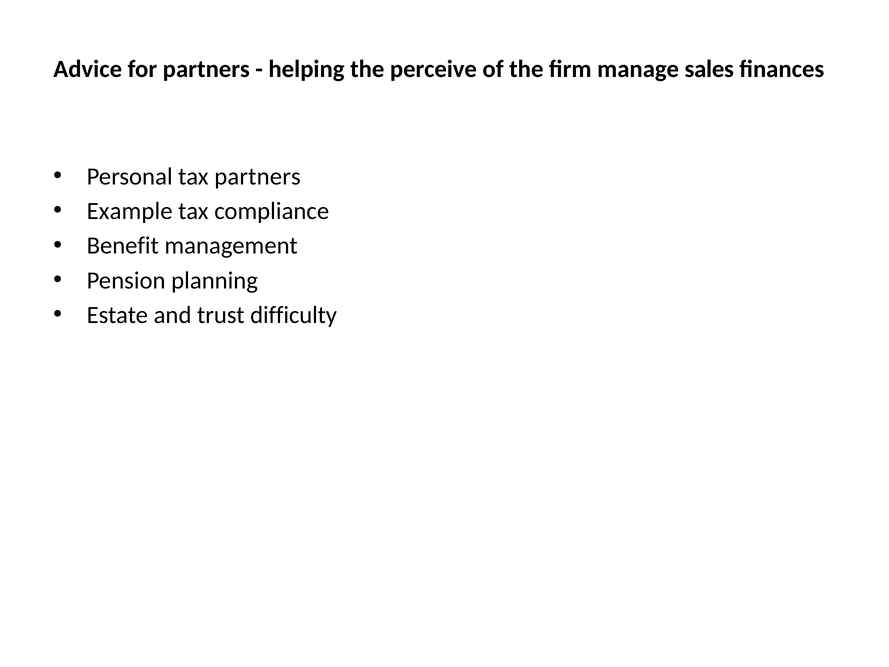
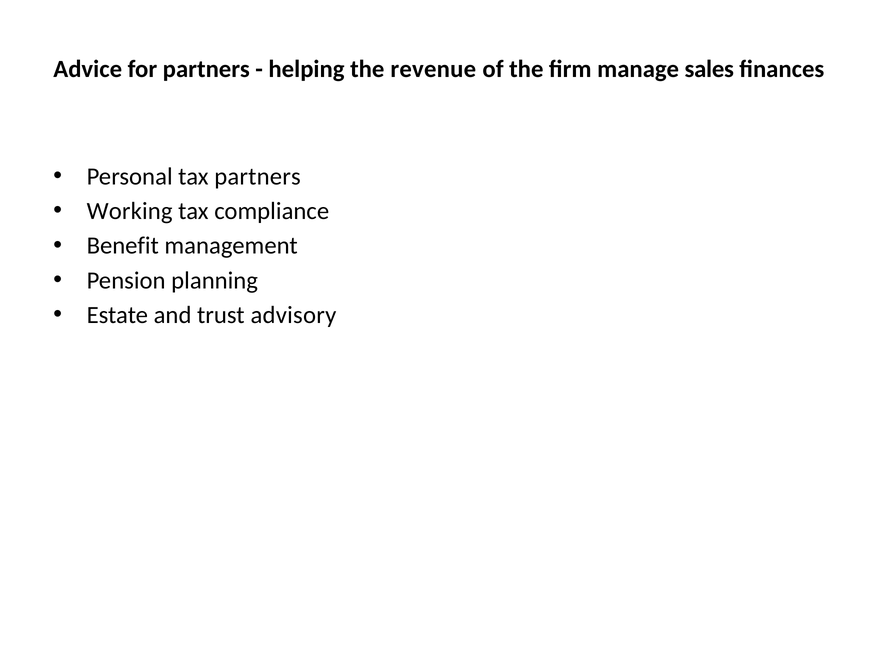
perceive: perceive -> revenue
Example: Example -> Working
difficulty: difficulty -> advisory
